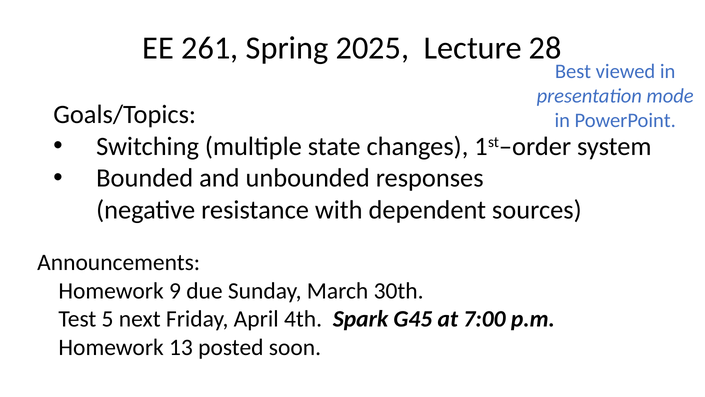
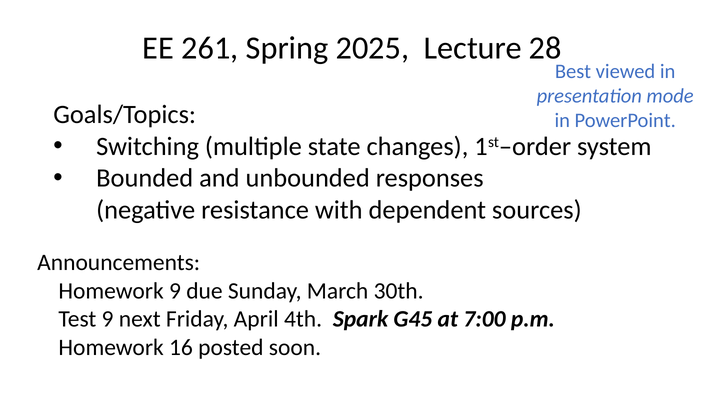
Test 5: 5 -> 9
13: 13 -> 16
